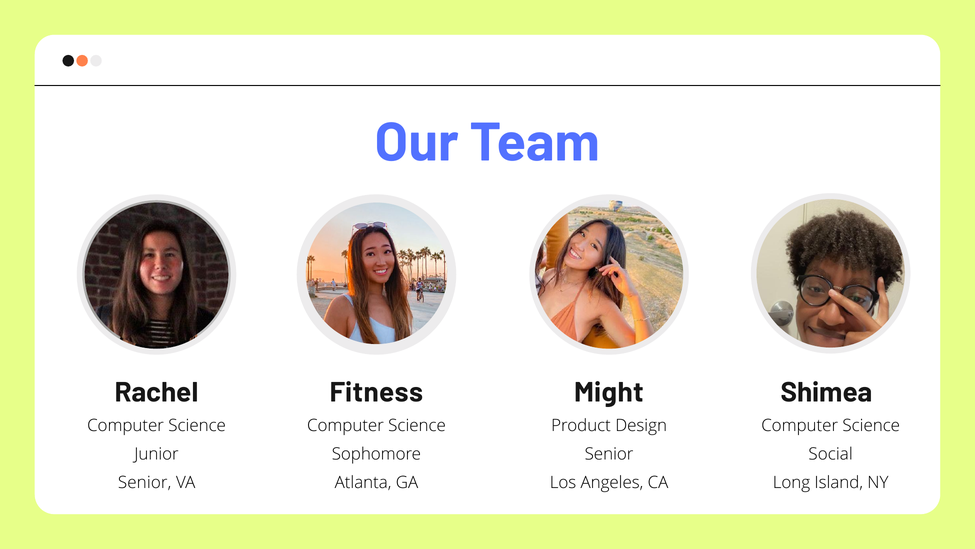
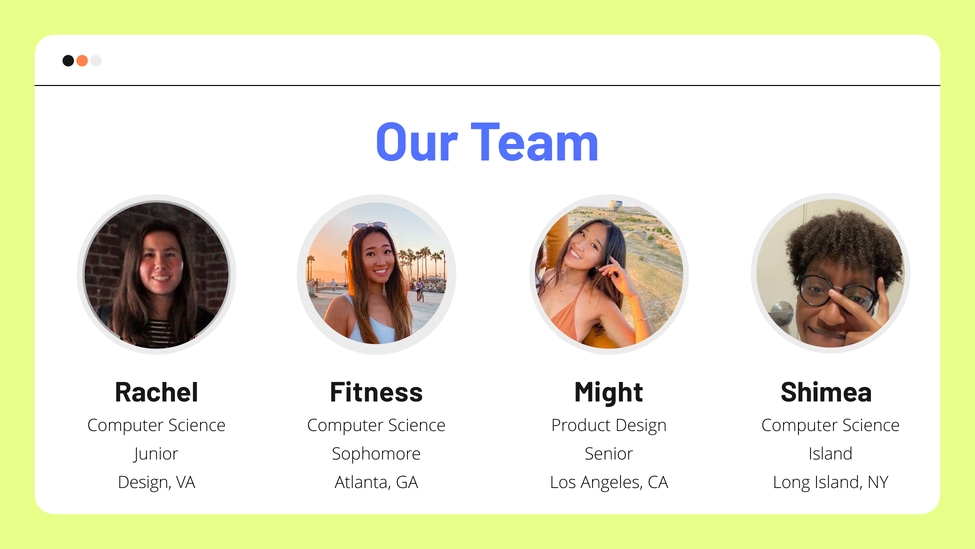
Social at (831, 454): Social -> Island
Senior at (145, 482): Senior -> Design
